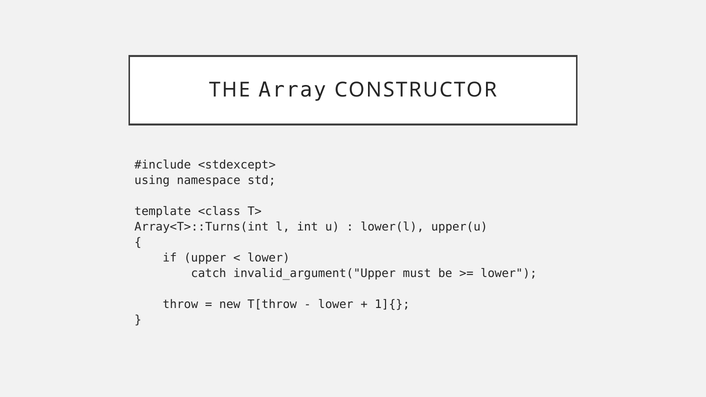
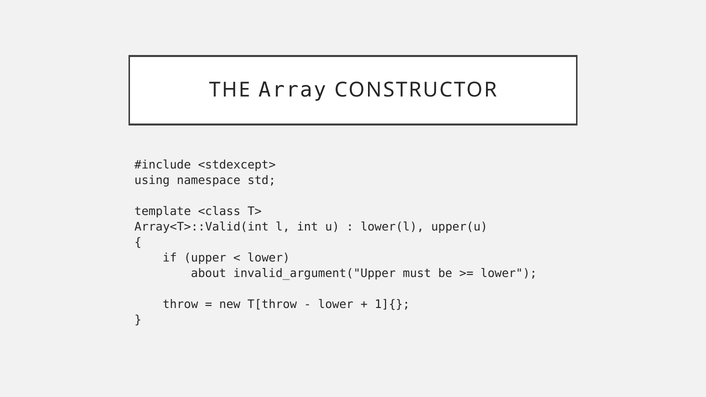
Array<T>::Turns(int: Array<T>::Turns(int -> Array<T>::Valid(int
catch: catch -> about
